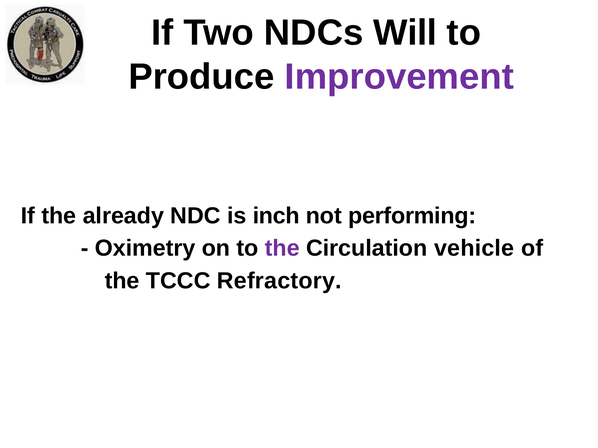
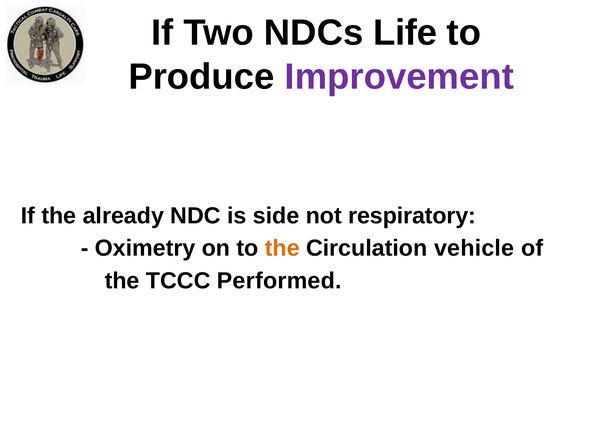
Will: Will -> Life
inch: inch -> side
performing: performing -> respiratory
the at (282, 249) colour: purple -> orange
Refractory: Refractory -> Performed
